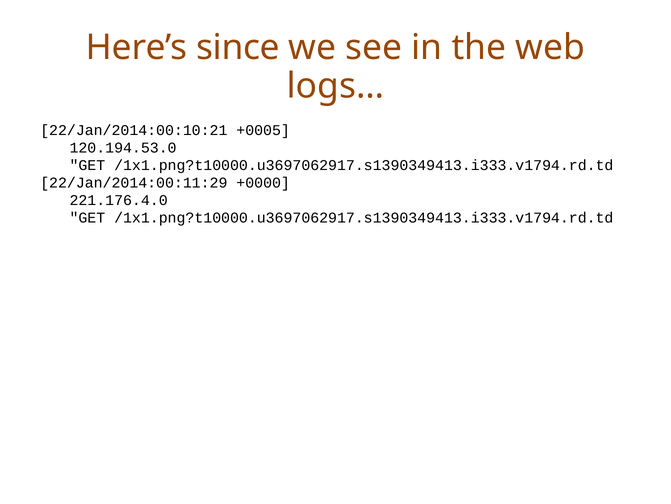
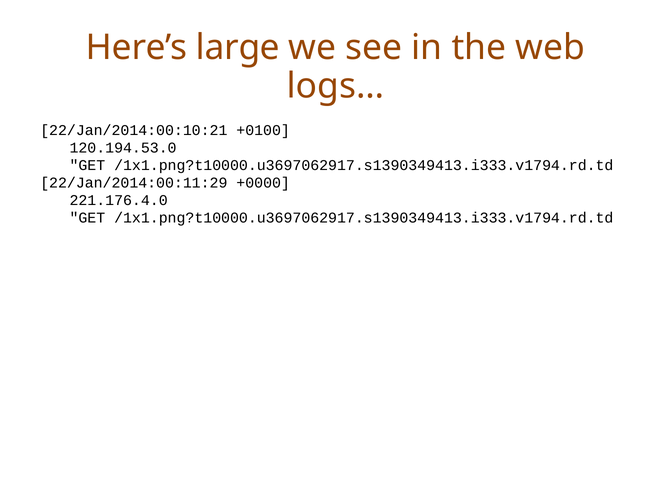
since: since -> large
+0005: +0005 -> +0100
